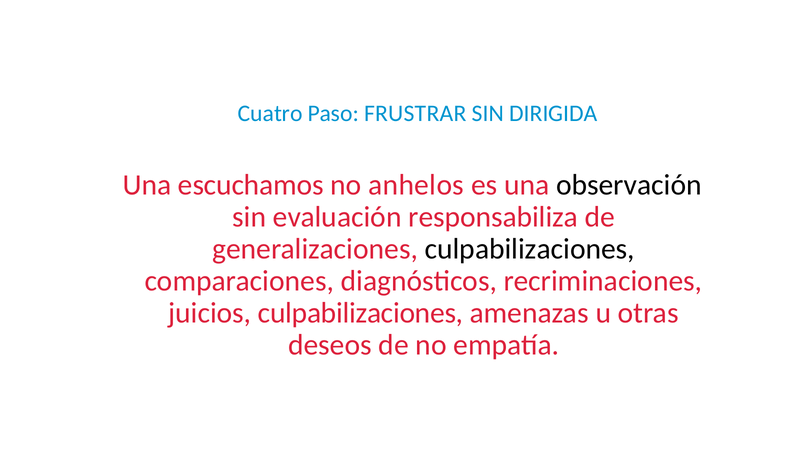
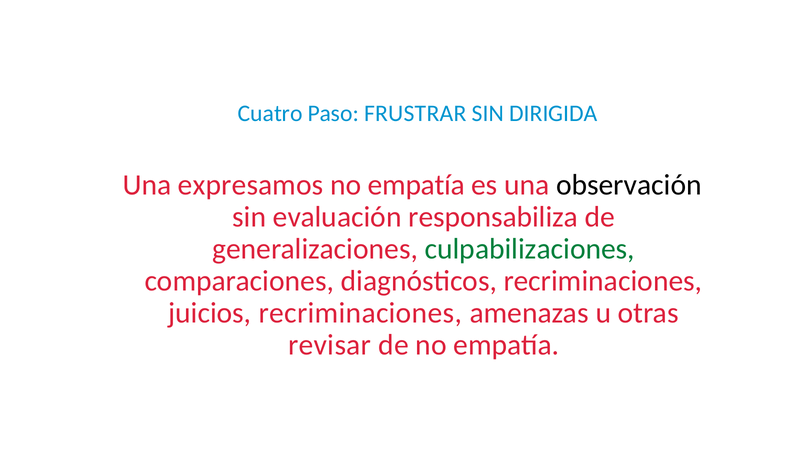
escuchamos: escuchamos -> expresamos
anhelos at (416, 185): anhelos -> empatía
culpabilizaciones at (530, 249) colour: black -> green
juicios culpabilizaciones: culpabilizaciones -> recriminaciones
deseos: deseos -> revisar
